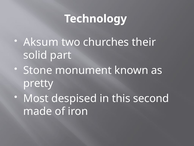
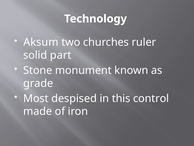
their: their -> ruler
pretty: pretty -> grade
second: second -> control
